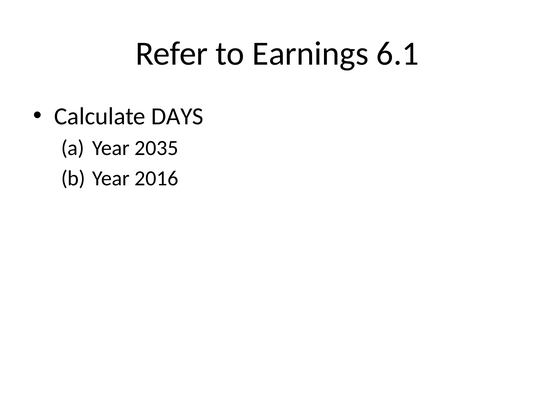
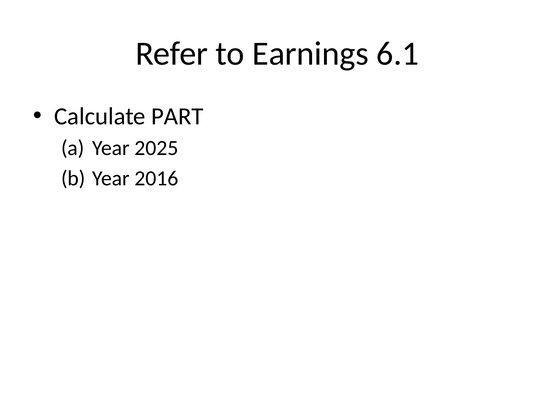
DAYS: DAYS -> PART
2035: 2035 -> 2025
